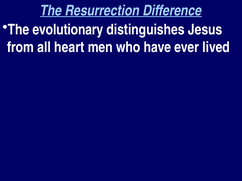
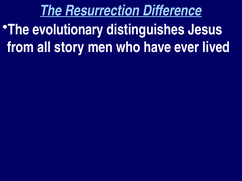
heart: heart -> story
